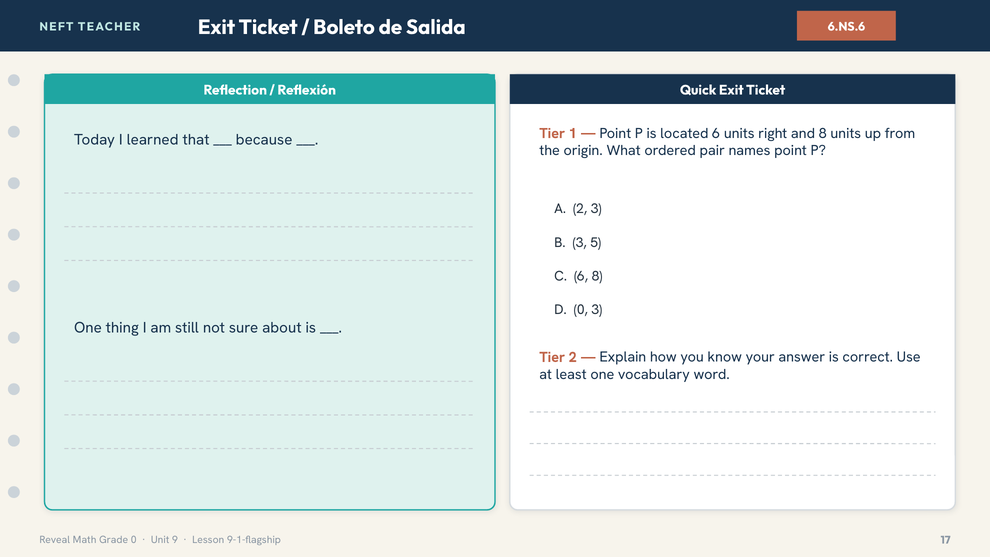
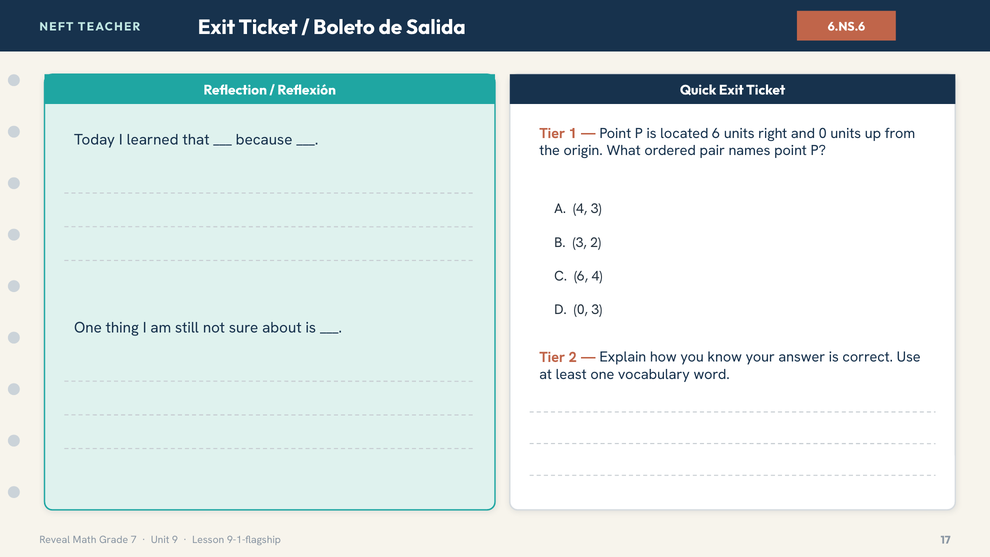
and 8: 8 -> 0
A 2: 2 -> 4
3 5: 5 -> 2
6 8: 8 -> 4
Grade 0: 0 -> 7
